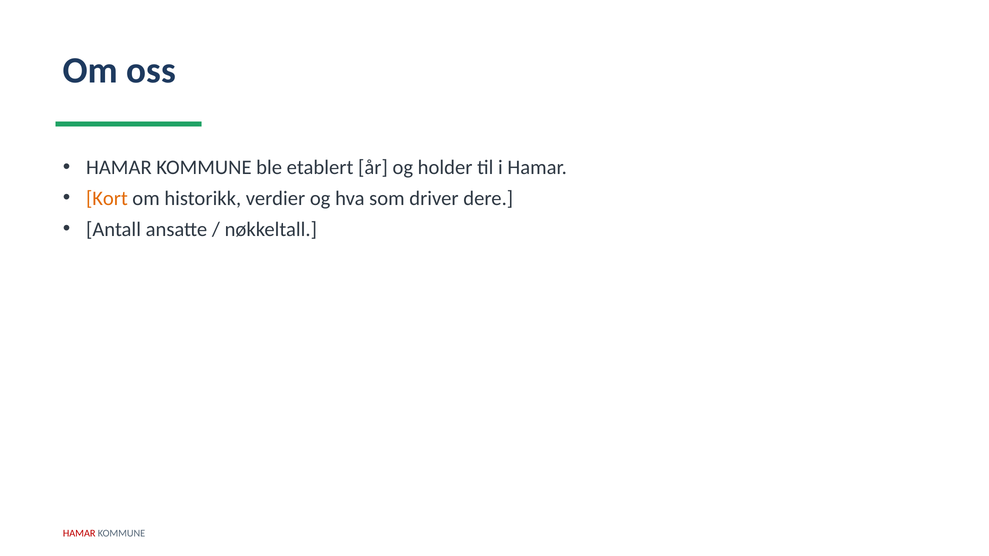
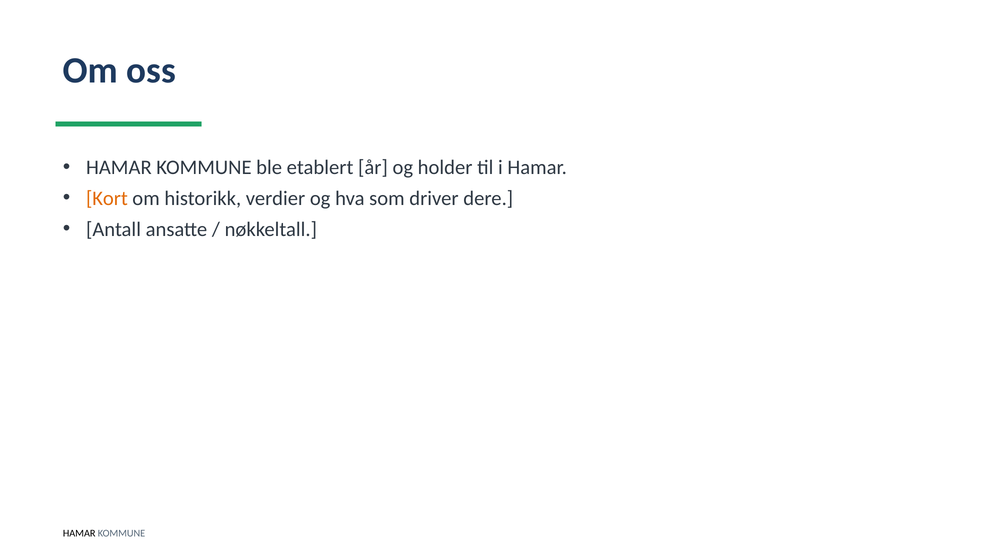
HAMAR at (79, 534) colour: red -> black
